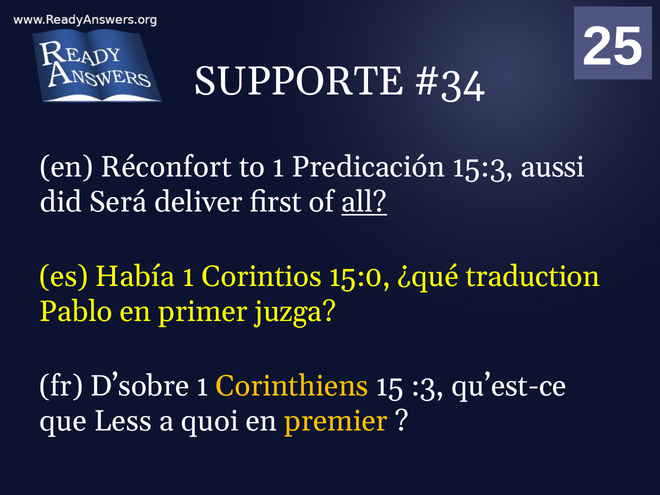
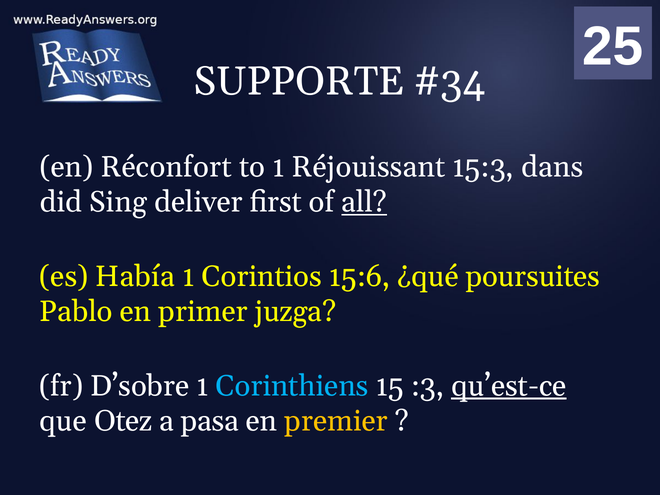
Predicación: Predicación -> Réjouissant
aussi: aussi -> dans
Será: Será -> Sing
15:0: 15:0 -> 15:6
traduction: traduction -> poursuites
Corinthiens colour: yellow -> light blue
qu’est-ce underline: none -> present
Less: Less -> Otez
quoi: quoi -> pasa
